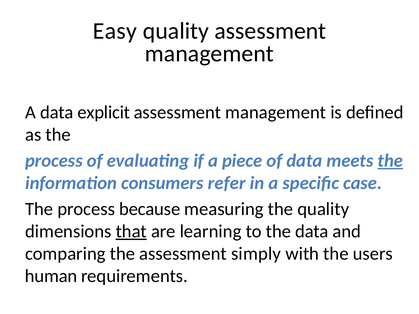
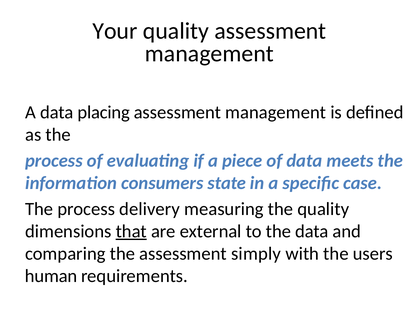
Easy: Easy -> Your
explicit: explicit -> placing
the at (390, 161) underline: present -> none
refer: refer -> state
because: because -> delivery
learning: learning -> external
